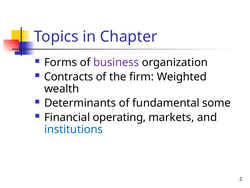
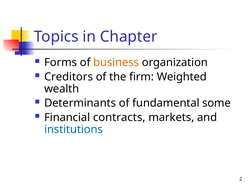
business colour: purple -> orange
Contracts: Contracts -> Creditors
operating: operating -> contracts
